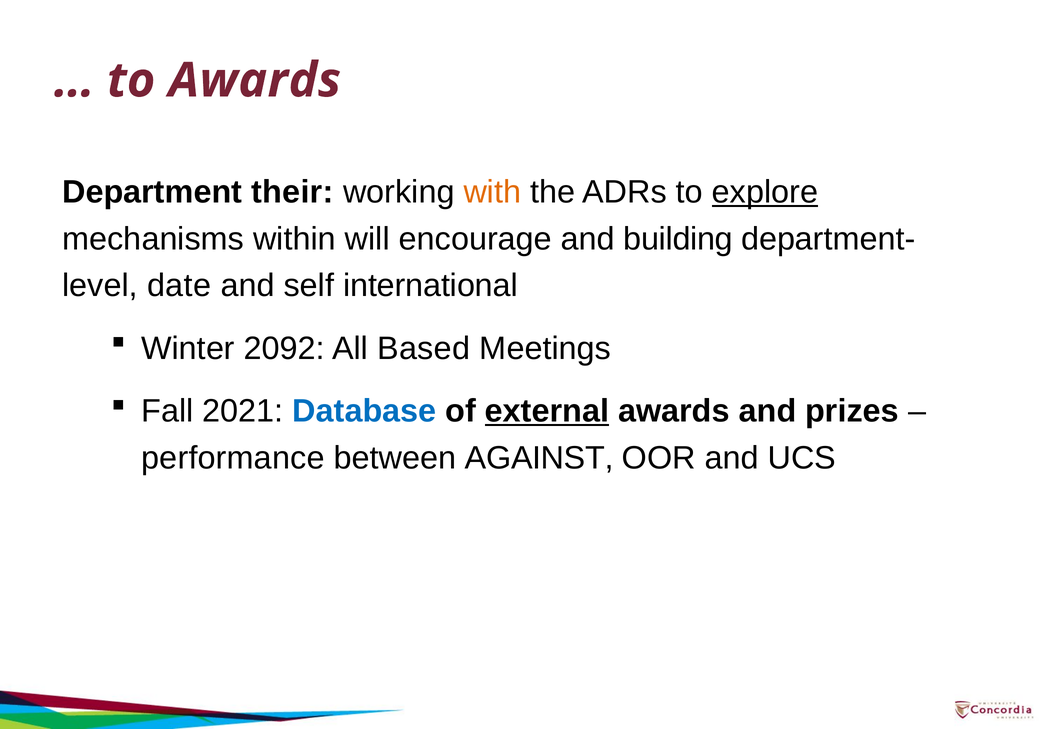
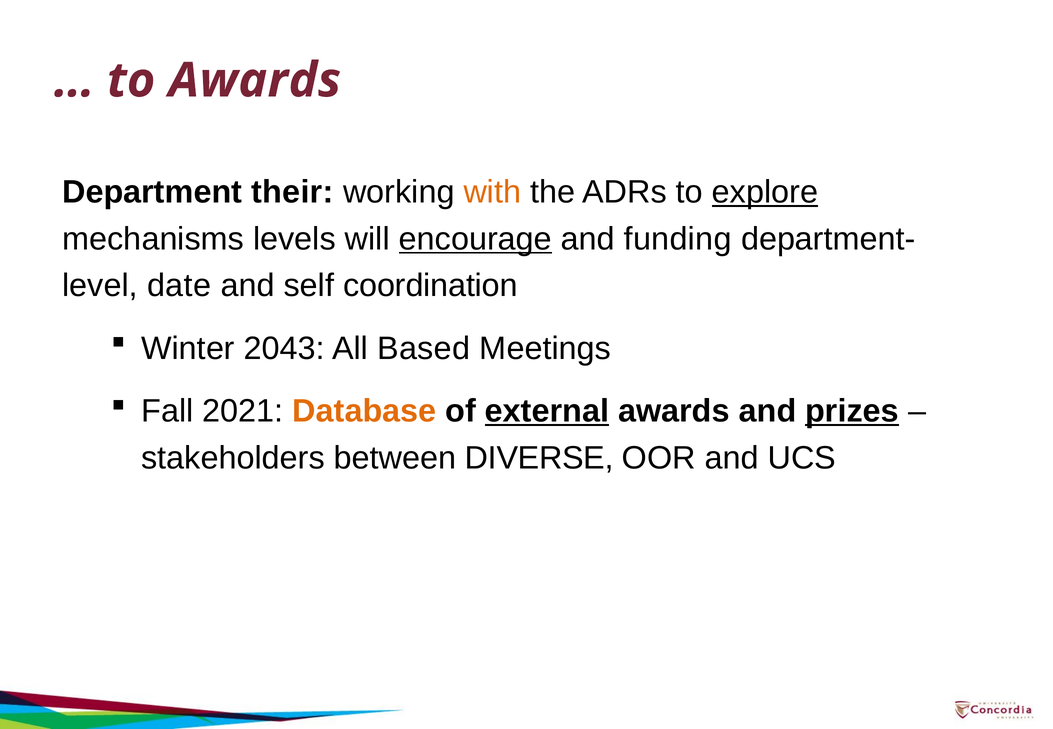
within: within -> levels
encourage underline: none -> present
building: building -> funding
international: international -> coordination
2092: 2092 -> 2043
Database colour: blue -> orange
prizes underline: none -> present
performance: performance -> stakeholders
AGAINST: AGAINST -> DIVERSE
